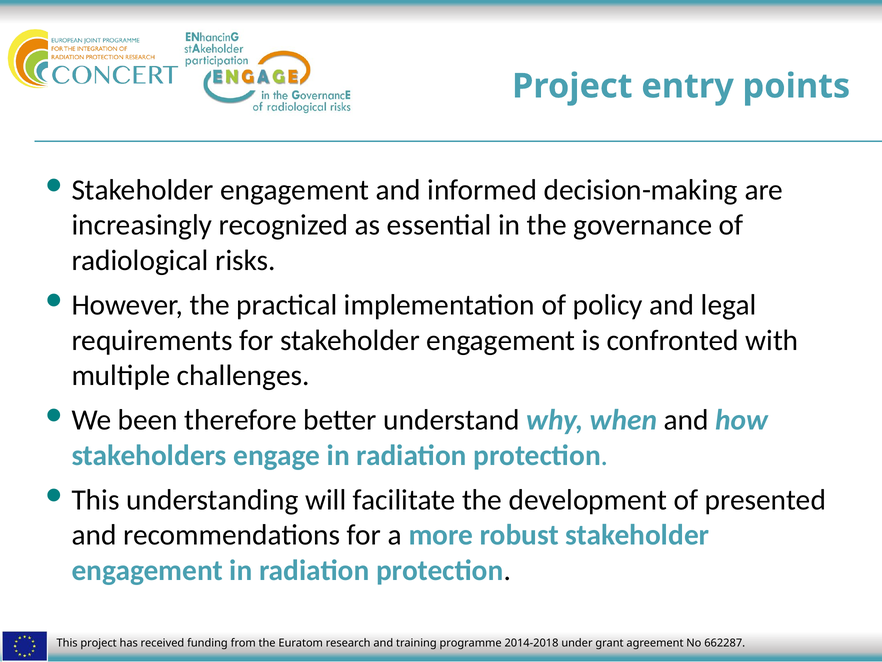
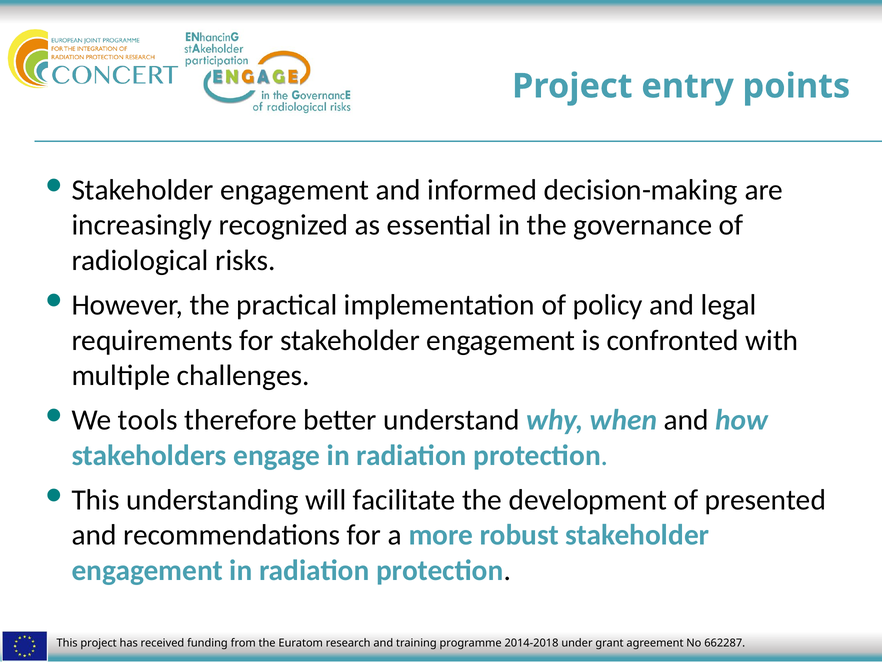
been: been -> tools
